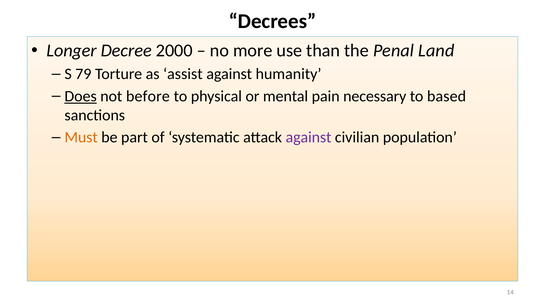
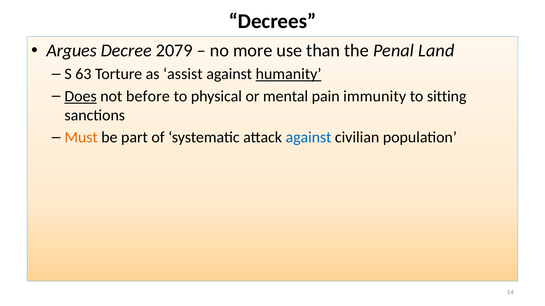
Longer: Longer -> Argues
2000: 2000 -> 2079
79: 79 -> 63
humanity underline: none -> present
necessary: necessary -> immunity
based: based -> sitting
against at (309, 138) colour: purple -> blue
